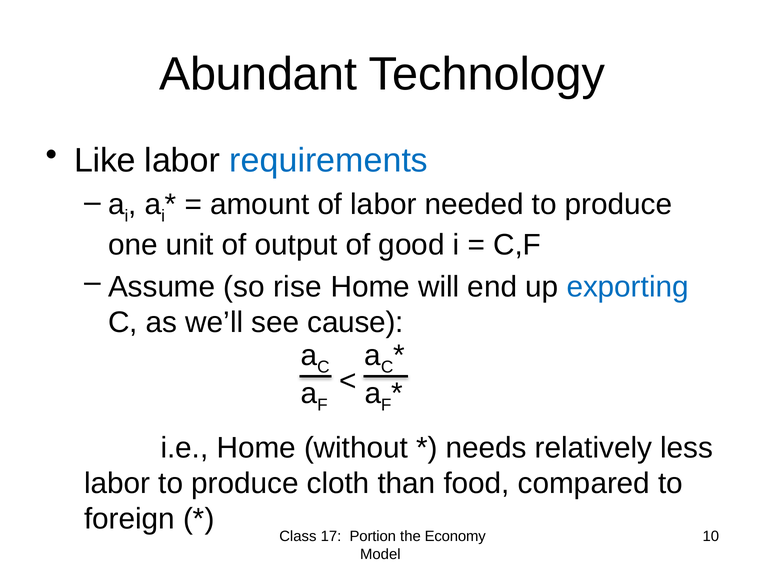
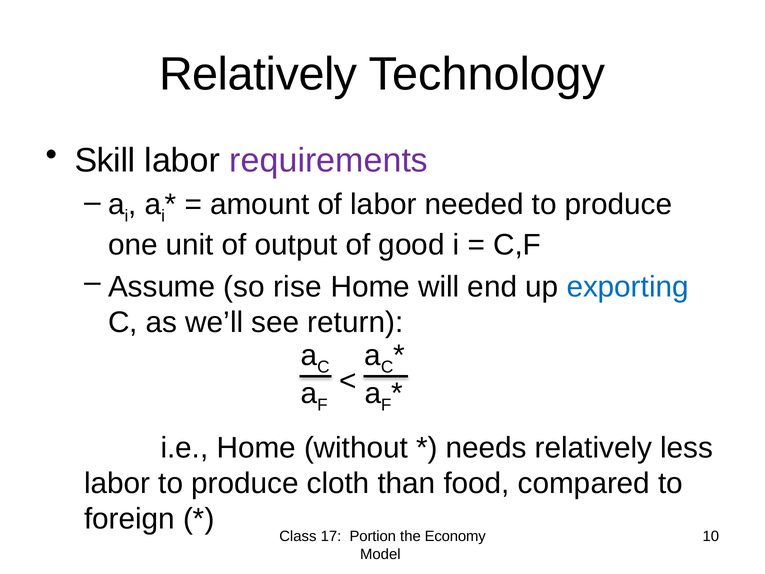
Abundant at (258, 74): Abundant -> Relatively
Like: Like -> Skill
requirements colour: blue -> purple
cause: cause -> return
